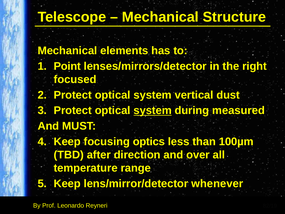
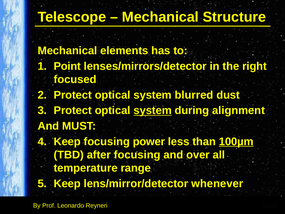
vertical: vertical -> blurred
measured: measured -> alignment
optics: optics -> power
100µm underline: none -> present
after direction: direction -> focusing
